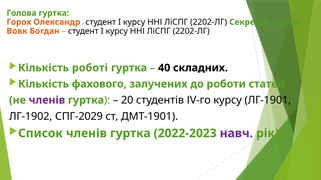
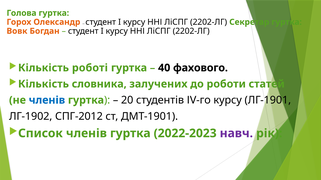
складних: складних -> фахового
фахового: фахового -> словника
членів at (47, 100) colour: purple -> blue
СПГ-2029: СПГ-2029 -> СПГ-2012
